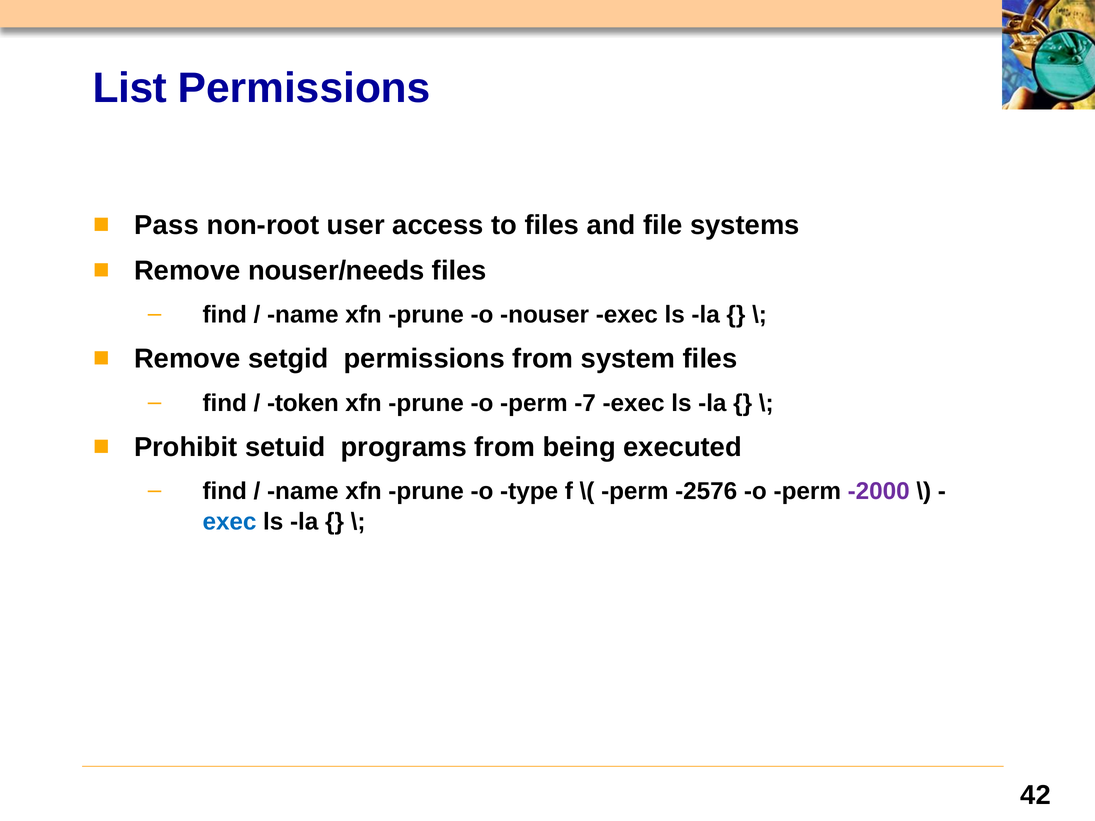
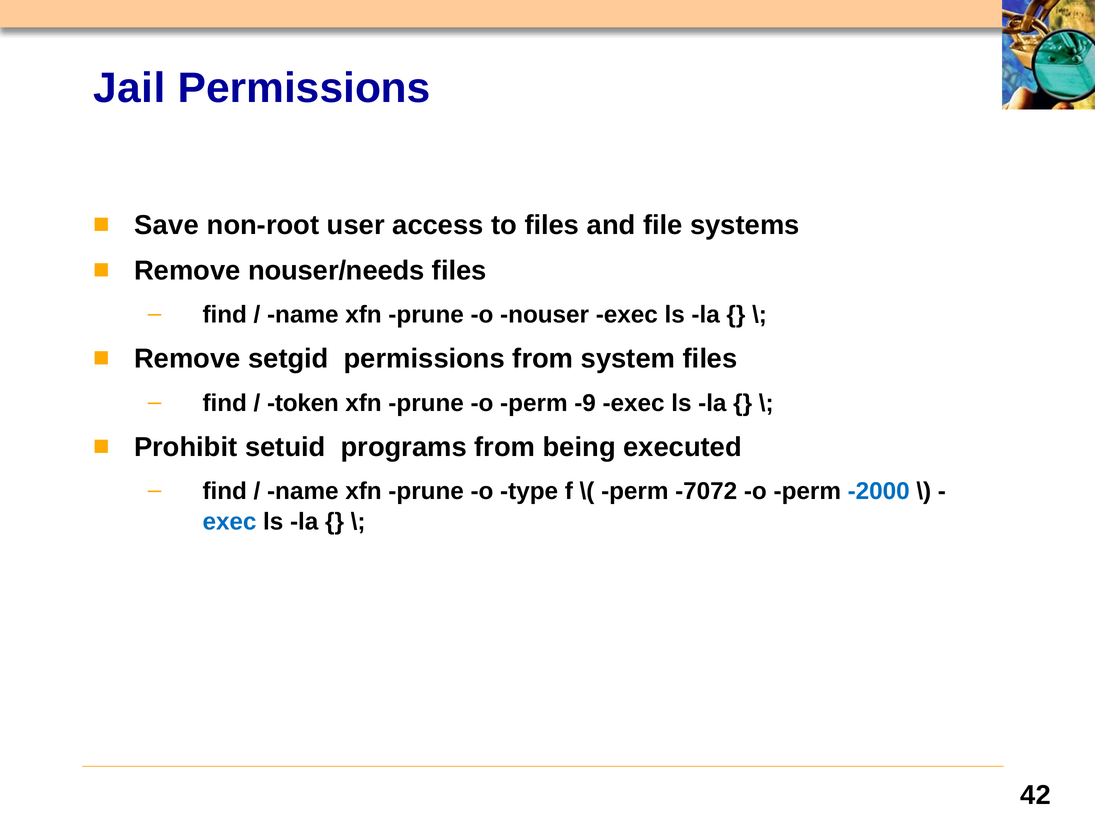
List: List -> Jail
Pass: Pass -> Save
-7: -7 -> -9
-2576: -2576 -> -7072
-2000 colour: purple -> blue
